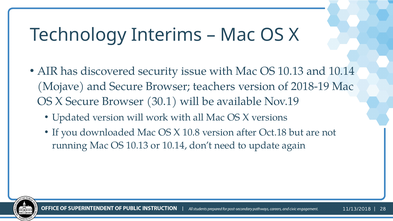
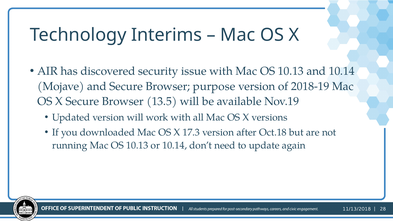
teachers: teachers -> purpose
30.1: 30.1 -> 13.5
10.8: 10.8 -> 17.3
